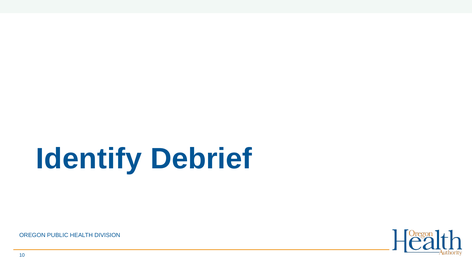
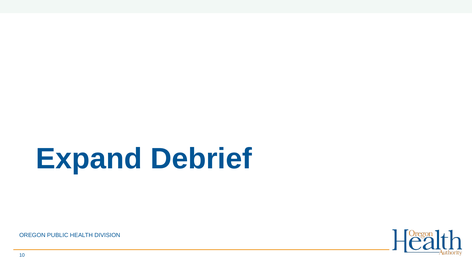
Identify: Identify -> Expand
